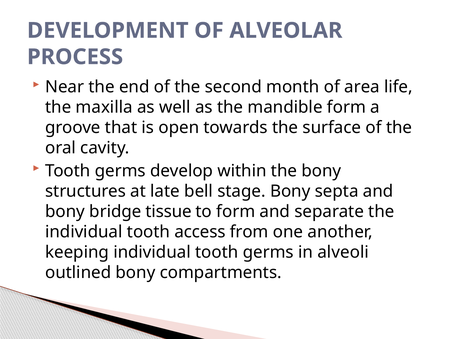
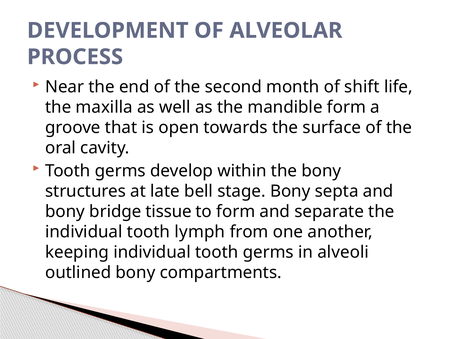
area: area -> shift
access: access -> lymph
